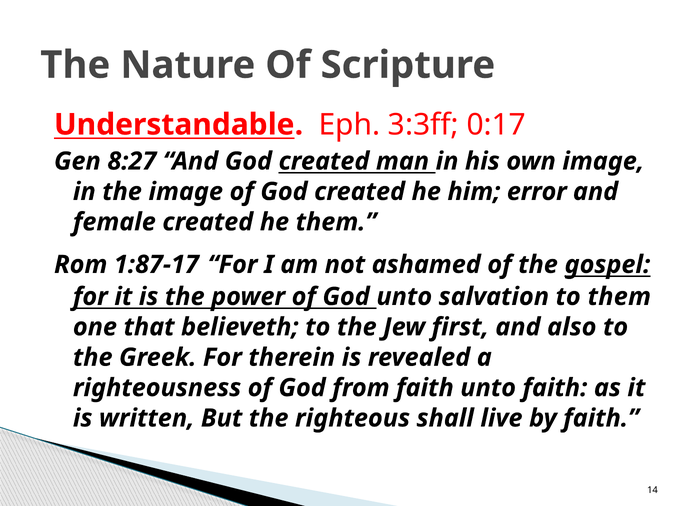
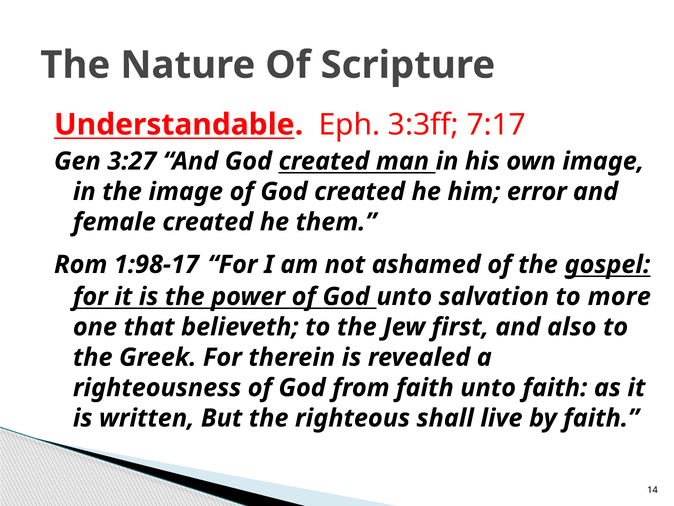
0:17: 0:17 -> 7:17
8:27: 8:27 -> 3:27
1:87-17: 1:87-17 -> 1:98-17
to them: them -> more
